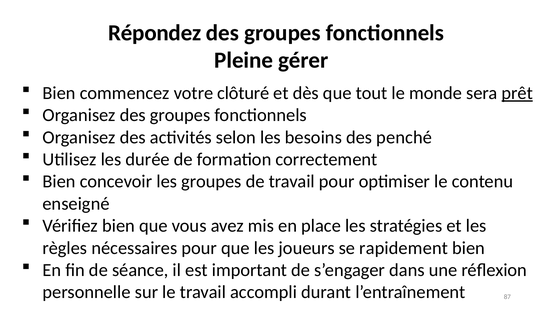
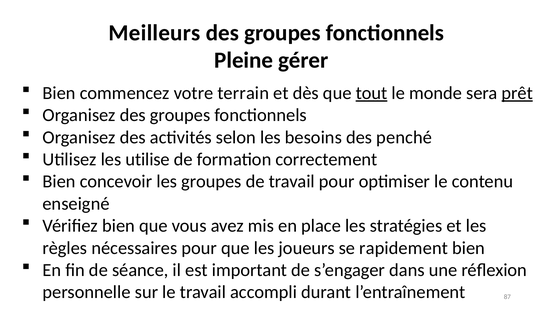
Répondez: Répondez -> Meilleurs
clôturé: clôturé -> terrain
tout underline: none -> present
durée: durée -> utilise
